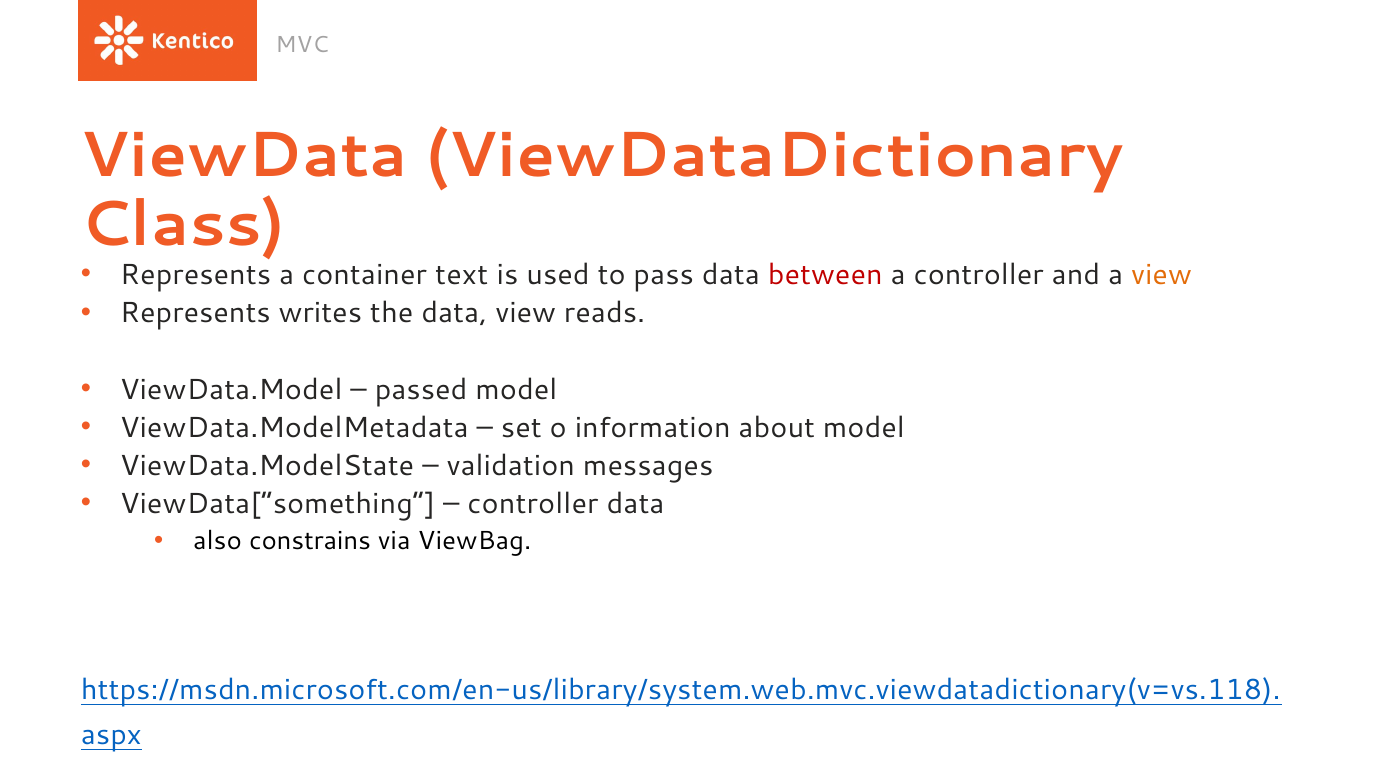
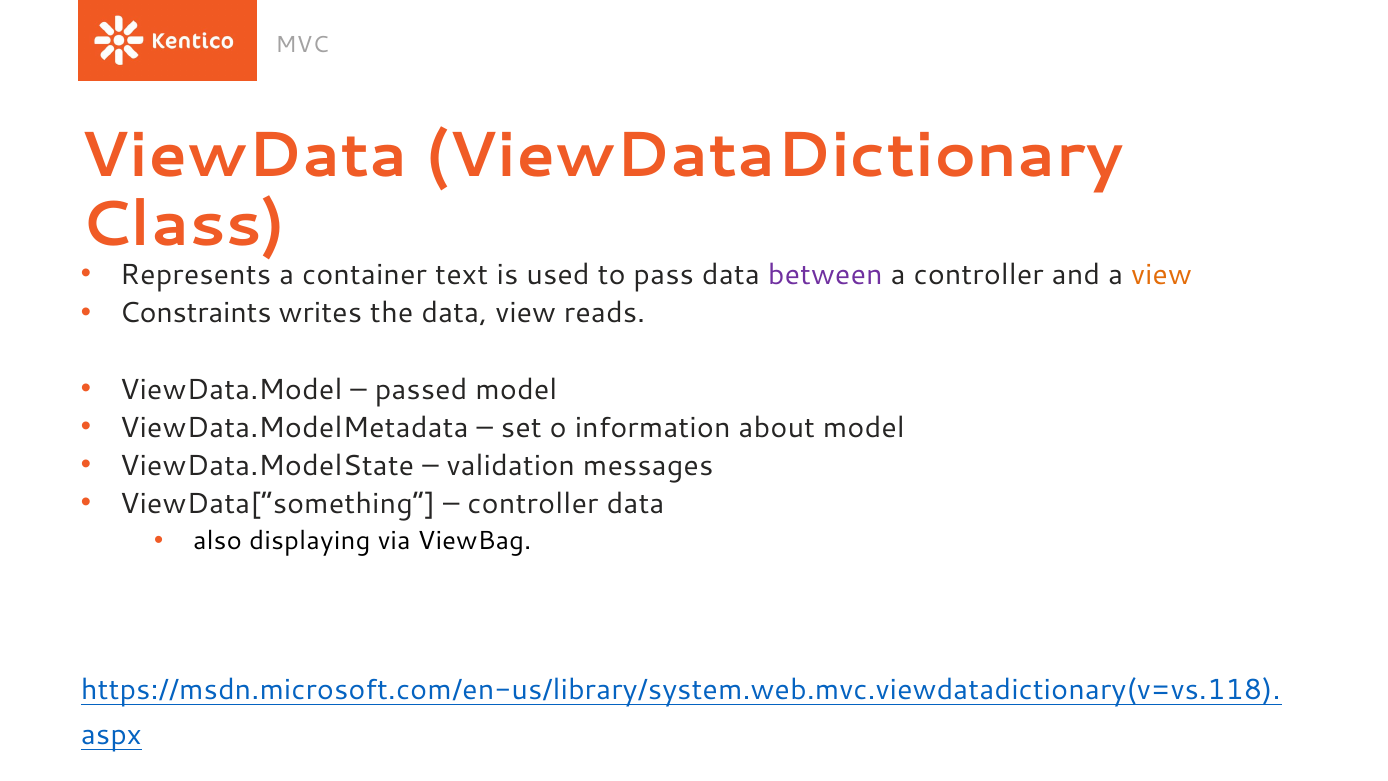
between colour: red -> purple
Represents at (195, 313): Represents -> Constraints
constrains: constrains -> displaying
